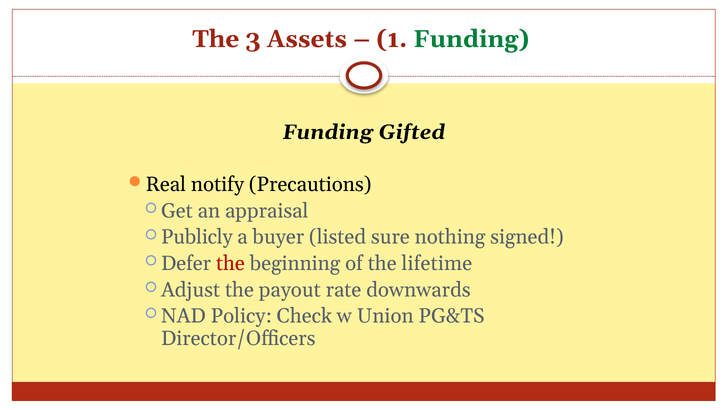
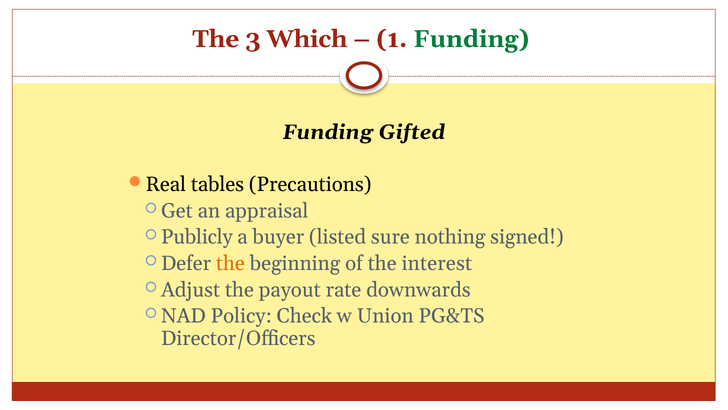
Assets: Assets -> Which
notify: notify -> tables
the at (230, 263) colour: red -> orange
lifetime: lifetime -> interest
